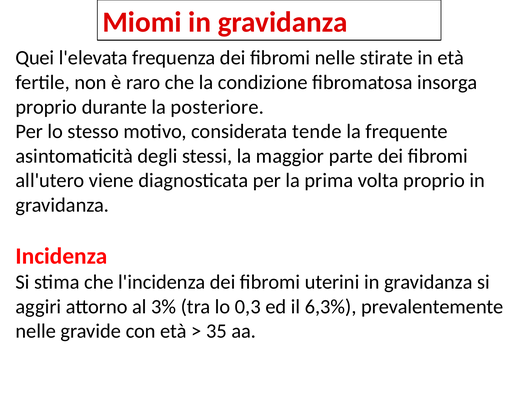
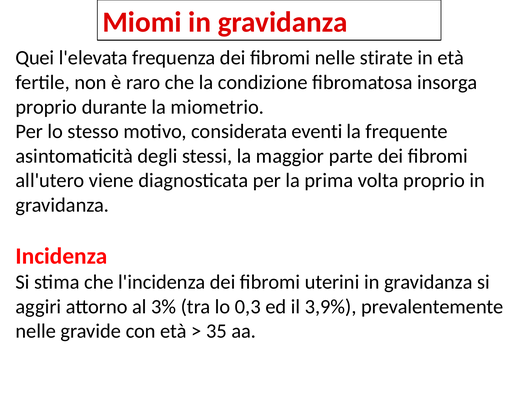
posteriore: posteriore -> miometrio
tende: tende -> eventi
6,3%: 6,3% -> 3,9%
